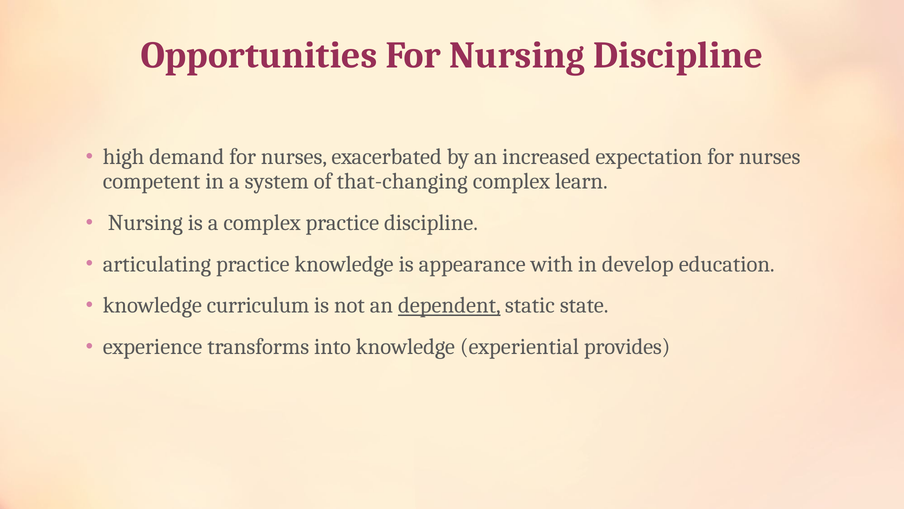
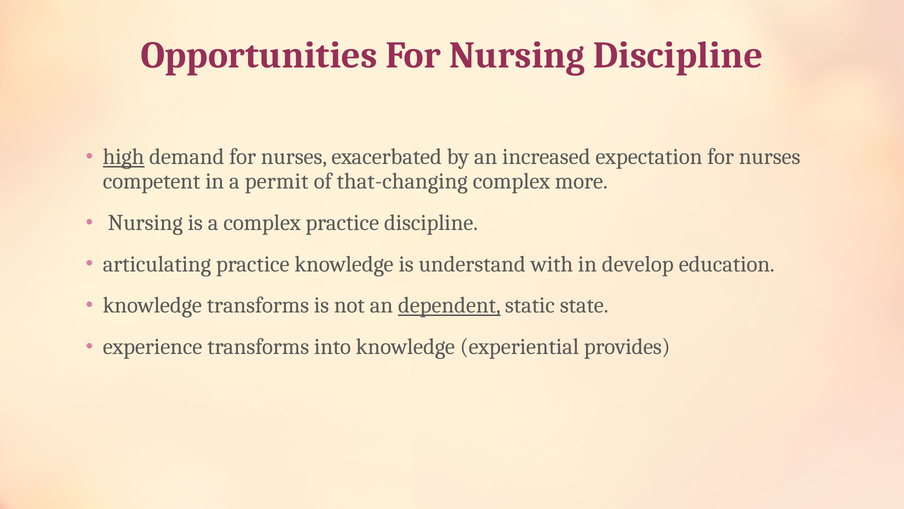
high underline: none -> present
system: system -> permit
learn: learn -> more
appearance: appearance -> understand
knowledge curriculum: curriculum -> transforms
